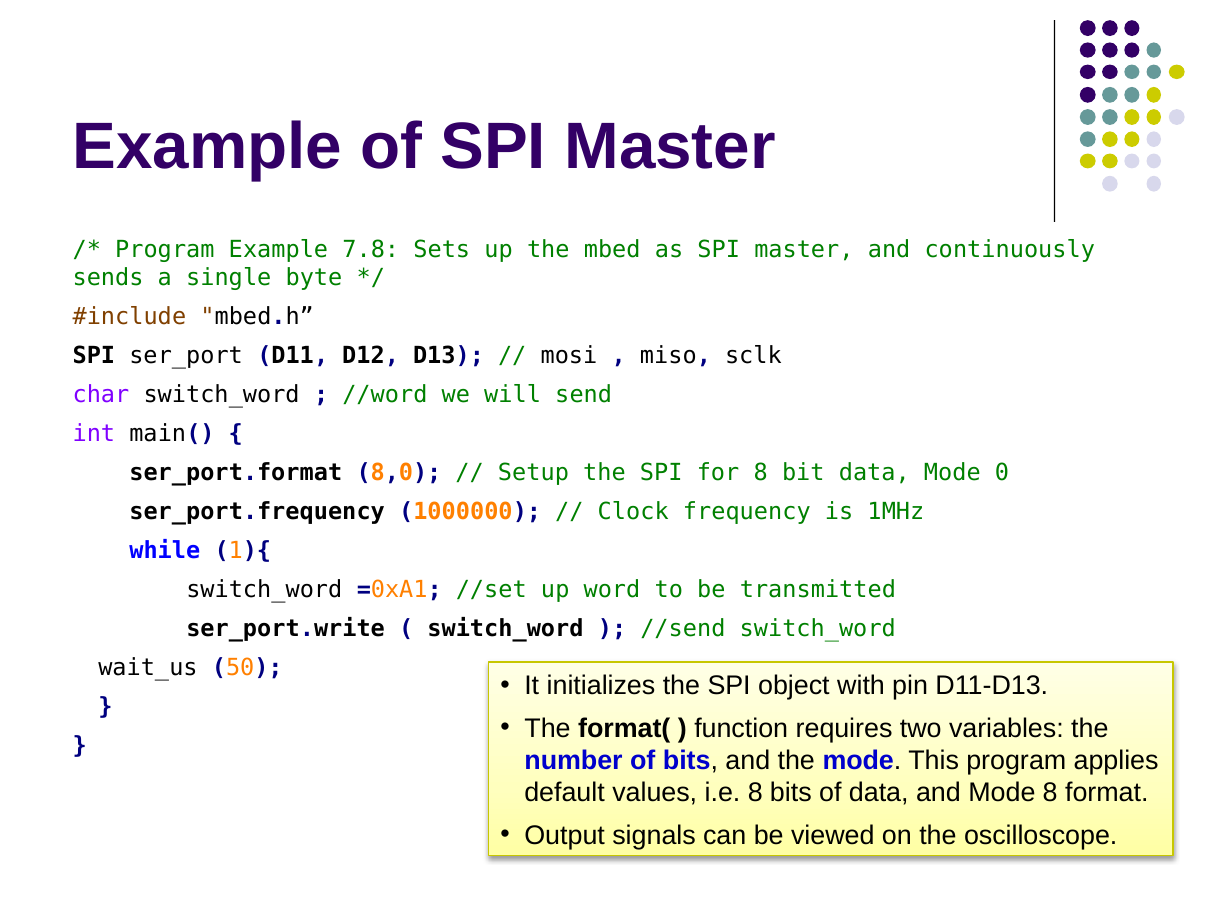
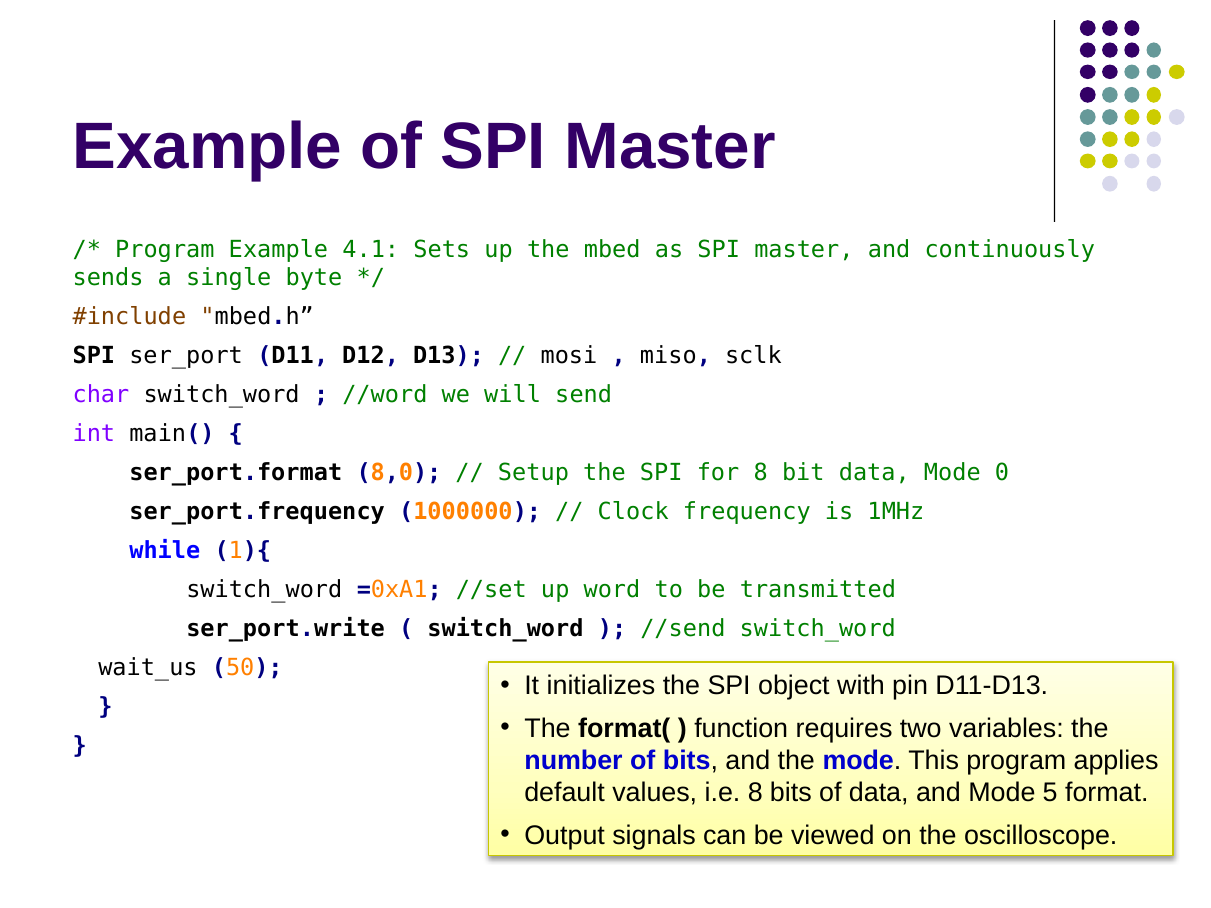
7.8: 7.8 -> 4.1
Mode 8: 8 -> 5
